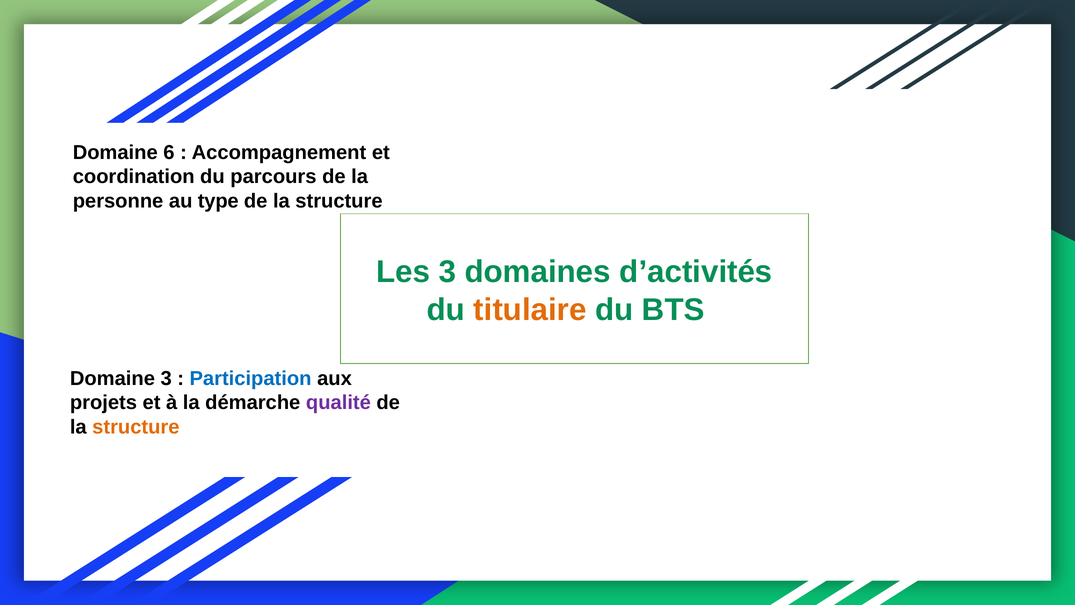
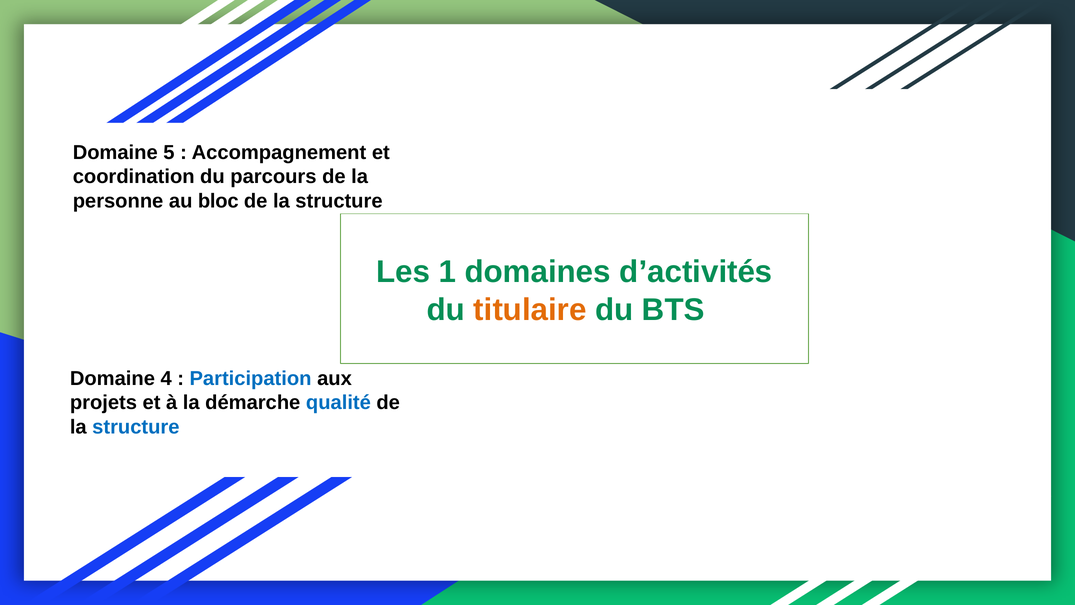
6: 6 -> 5
type: type -> bloc
Les 3: 3 -> 1
Domaine 3: 3 -> 4
qualité colour: purple -> blue
structure at (136, 427) colour: orange -> blue
